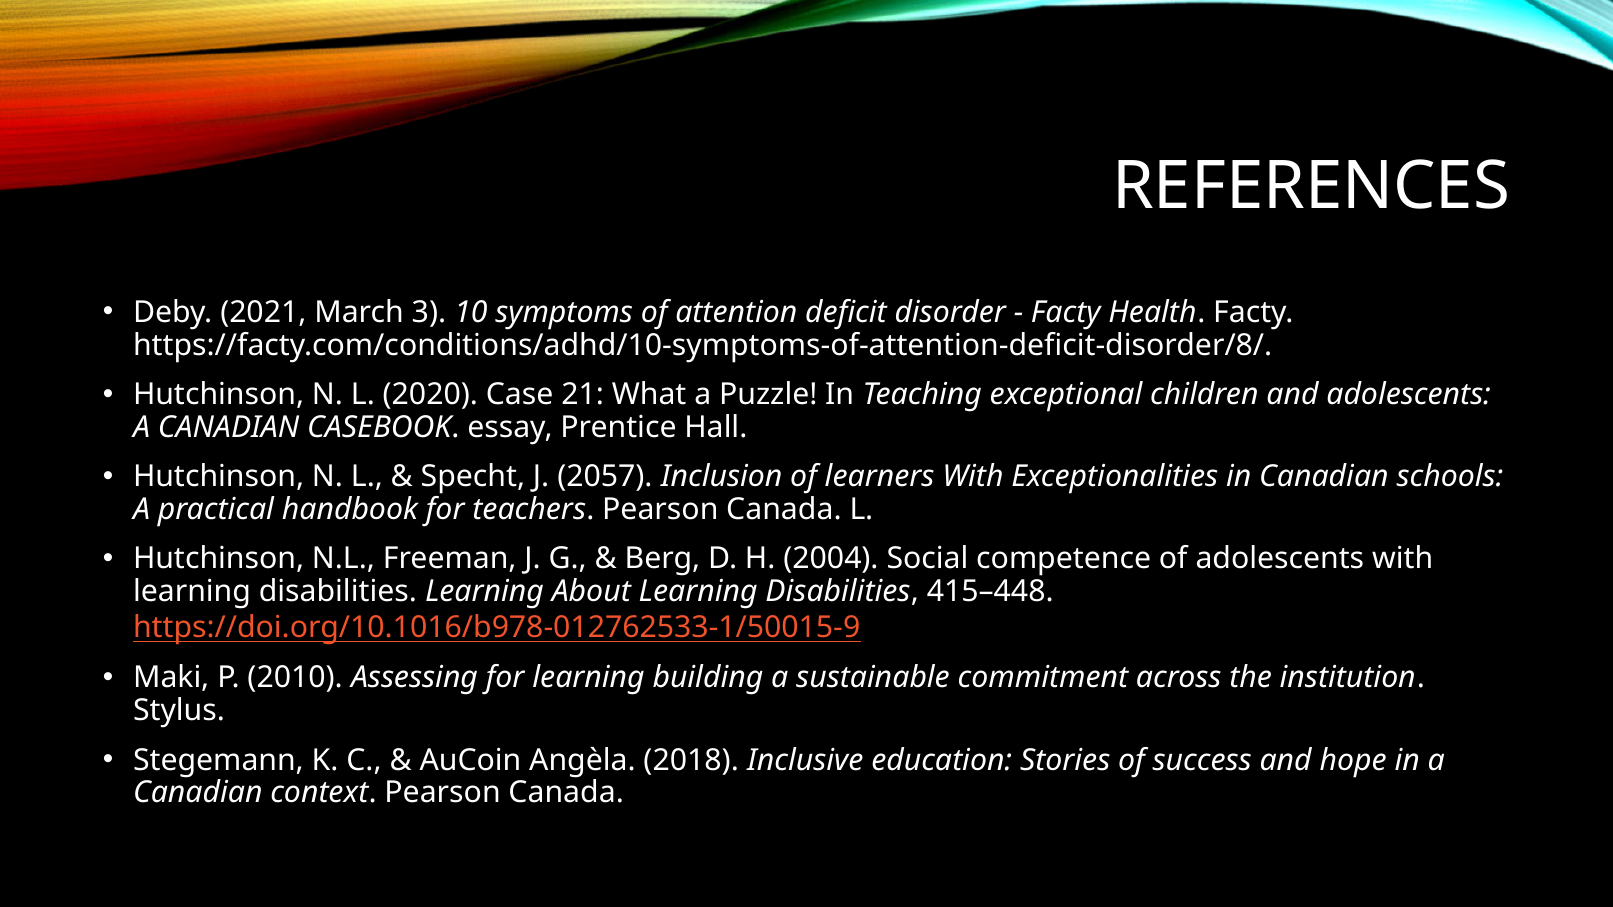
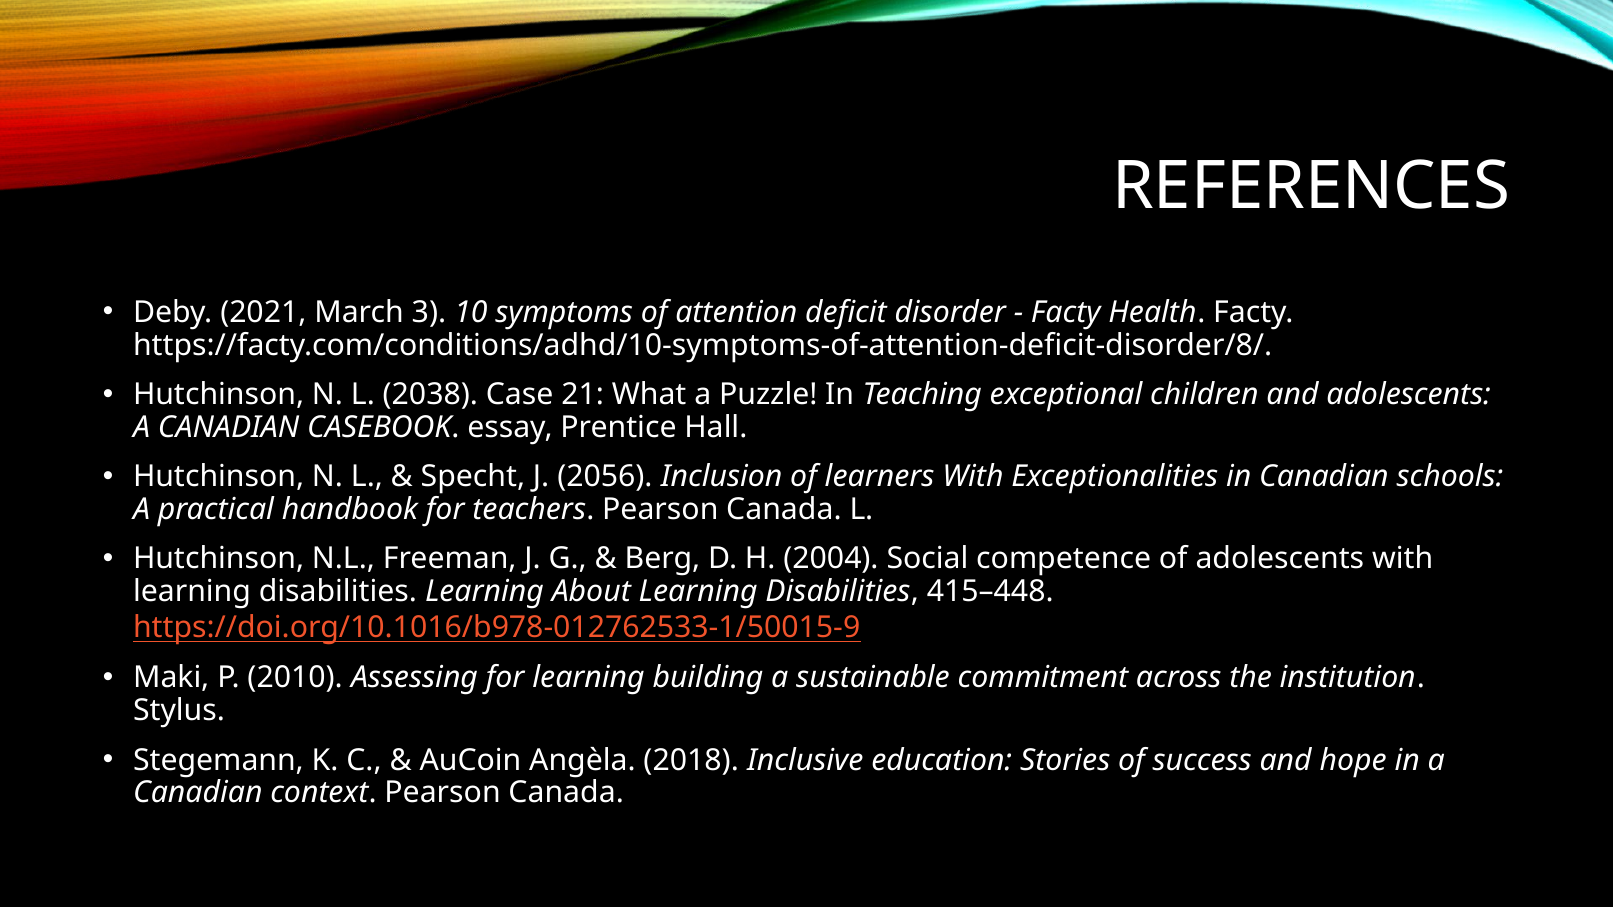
2020: 2020 -> 2038
2057: 2057 -> 2056
